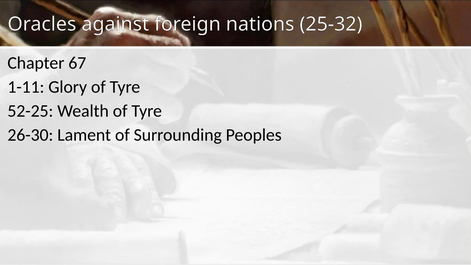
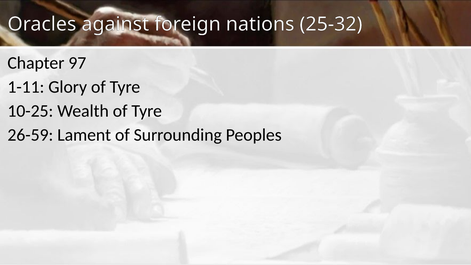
67: 67 -> 97
52-25: 52-25 -> 10-25
26-30: 26-30 -> 26-59
